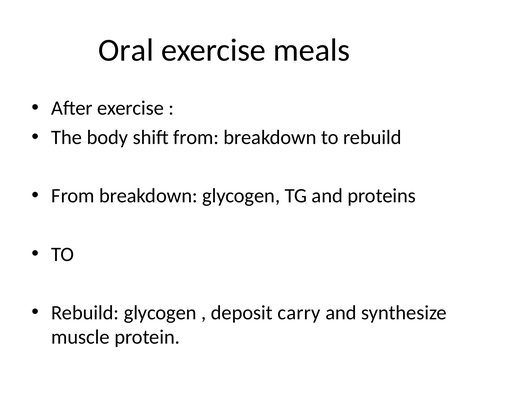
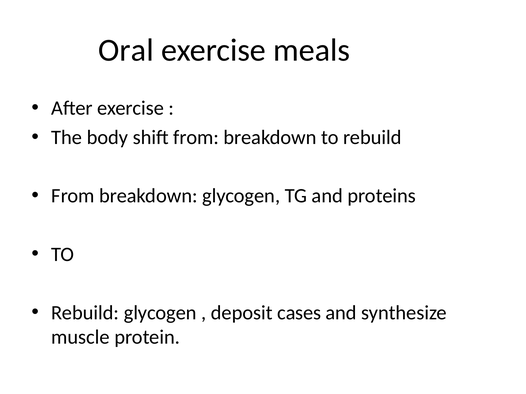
carry: carry -> cases
